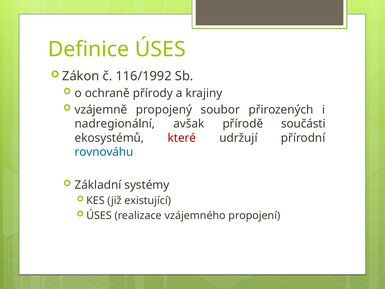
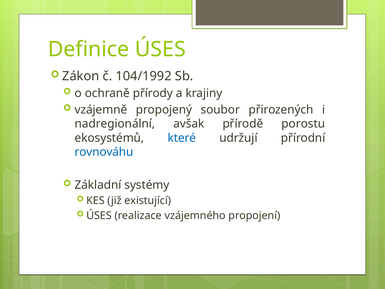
116/1992: 116/1992 -> 104/1992
součásti: součásti -> porostu
které colour: red -> blue
